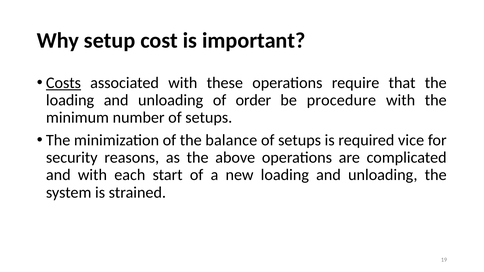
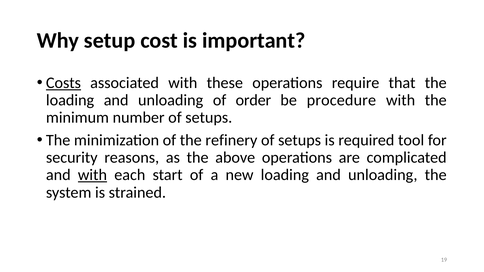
balance: balance -> refinery
vice: vice -> tool
with at (92, 175) underline: none -> present
